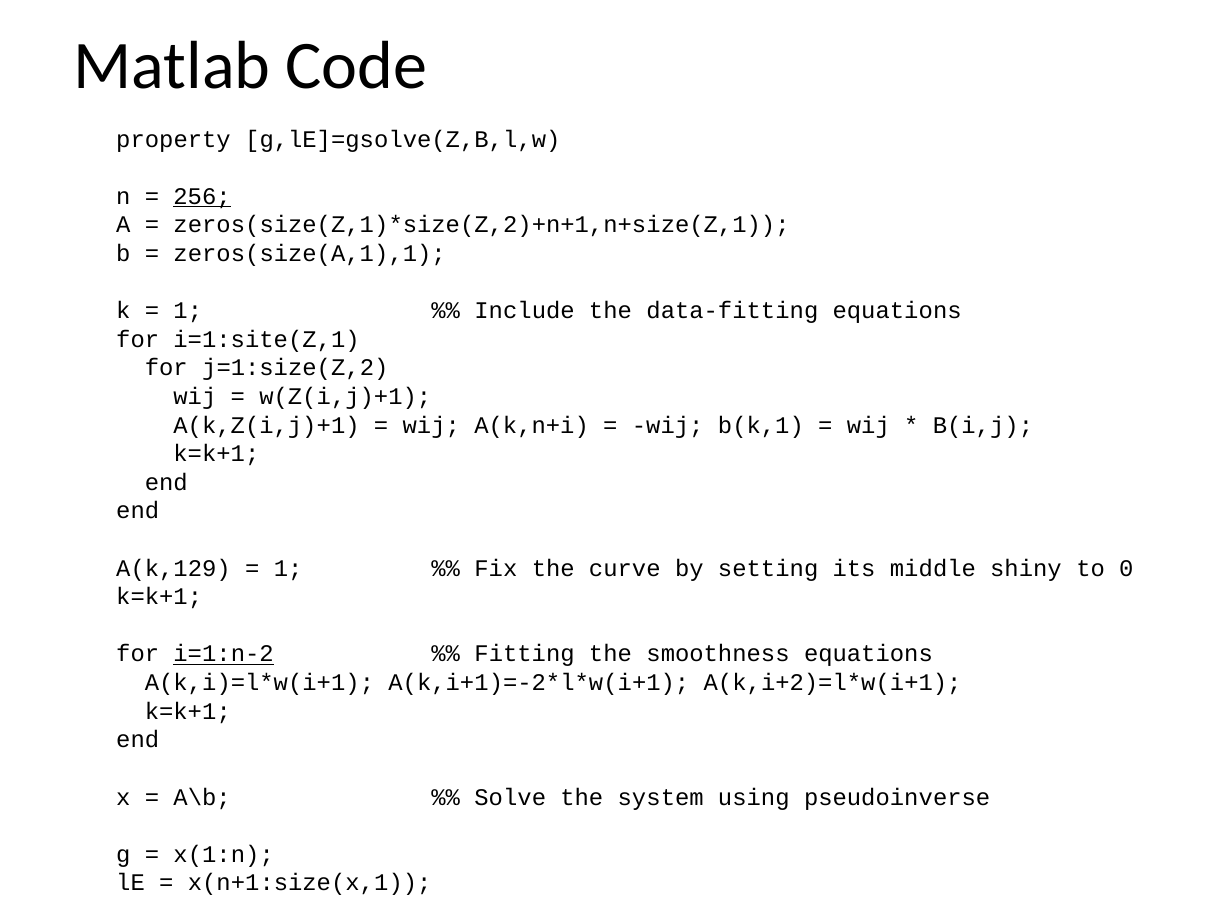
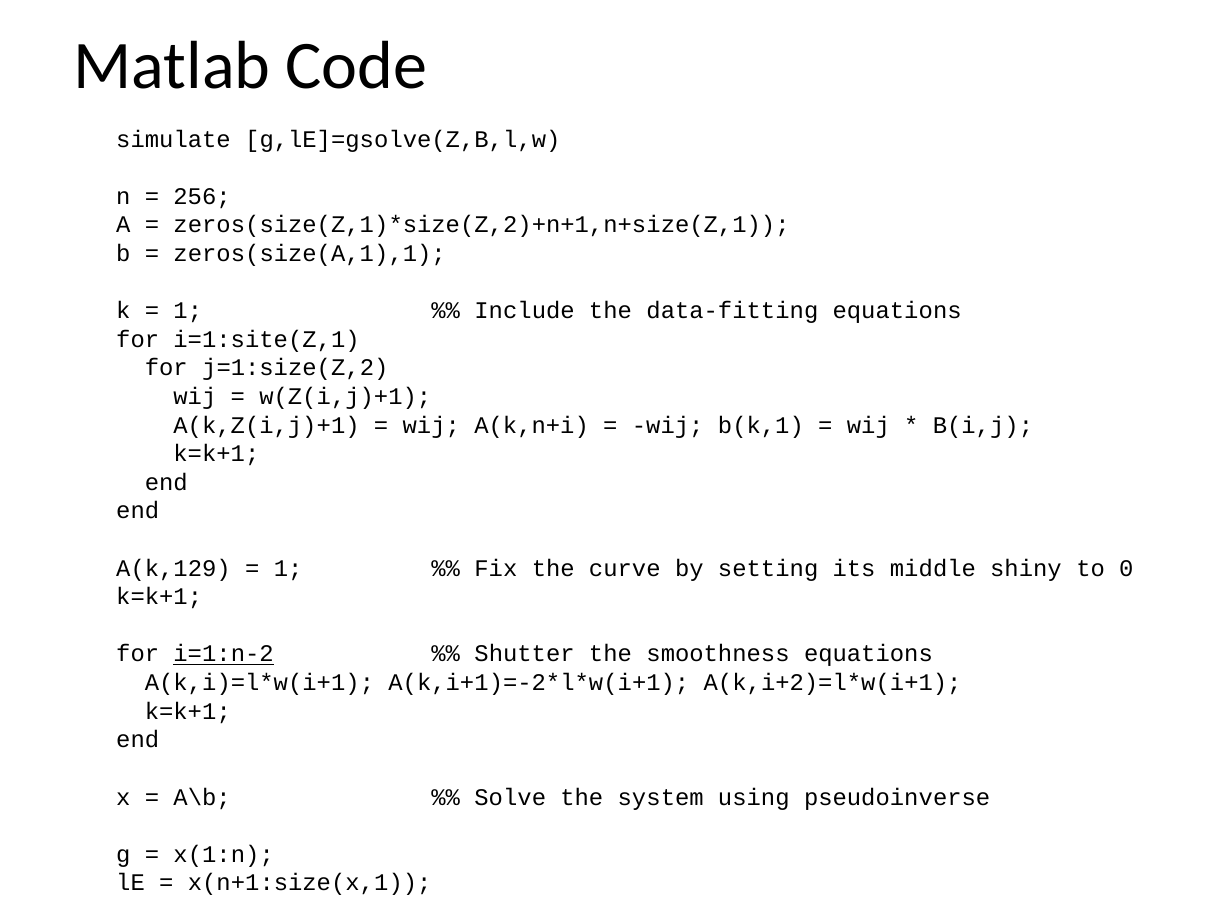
property: property -> simulate
256 underline: present -> none
Fitting: Fitting -> Shutter
